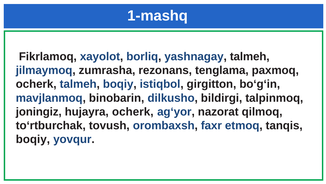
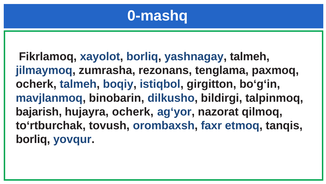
1-mashq: 1-mashq -> 0-mashq
joningiz: joningiz -> bajarish
boqiy at (33, 139): boqiy -> borliq
